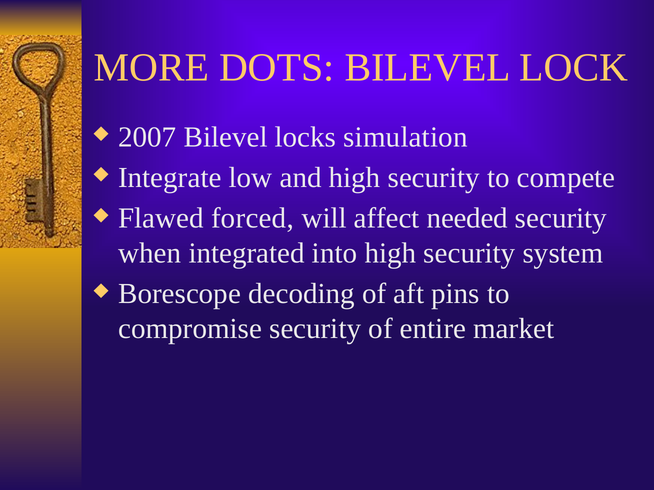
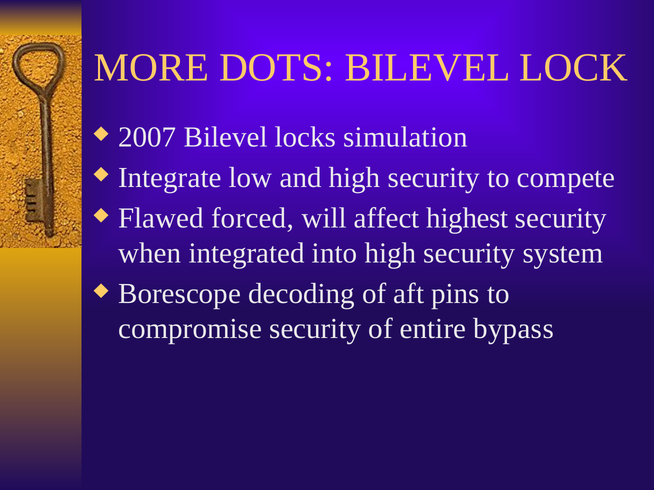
needed: needed -> highest
market: market -> bypass
